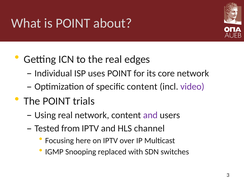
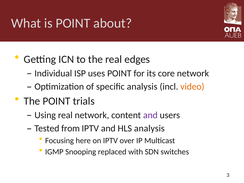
specific content: content -> analysis
video colour: purple -> orange
HLS channel: channel -> analysis
